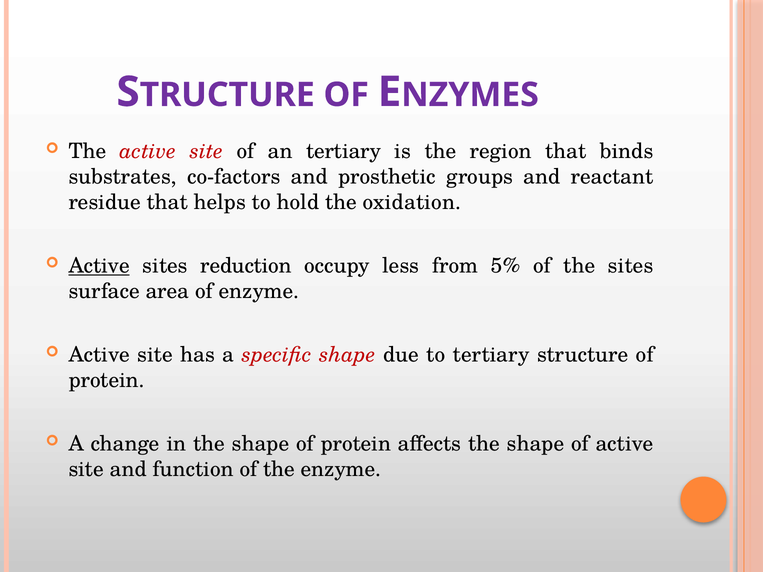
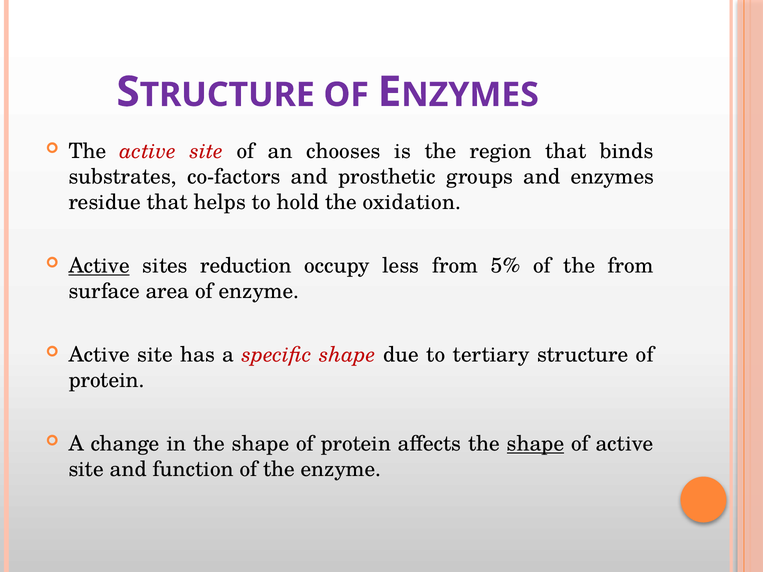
an tertiary: tertiary -> chooses
reactant: reactant -> enzymes
the sites: sites -> from
shape at (535, 444) underline: none -> present
